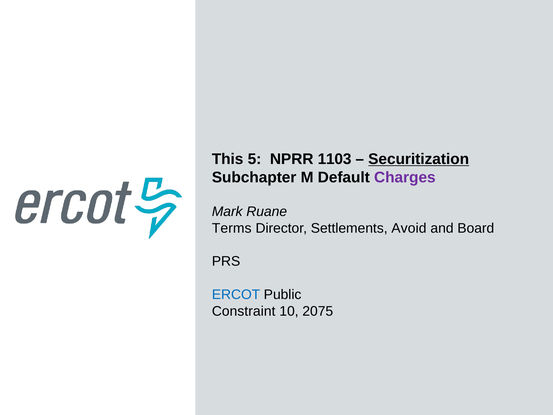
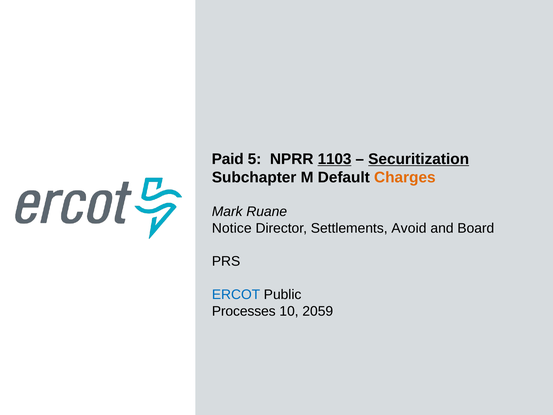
This: This -> Paid
1103 underline: none -> present
Charges colour: purple -> orange
Terms: Terms -> Notice
Constraint: Constraint -> Processes
2075: 2075 -> 2059
